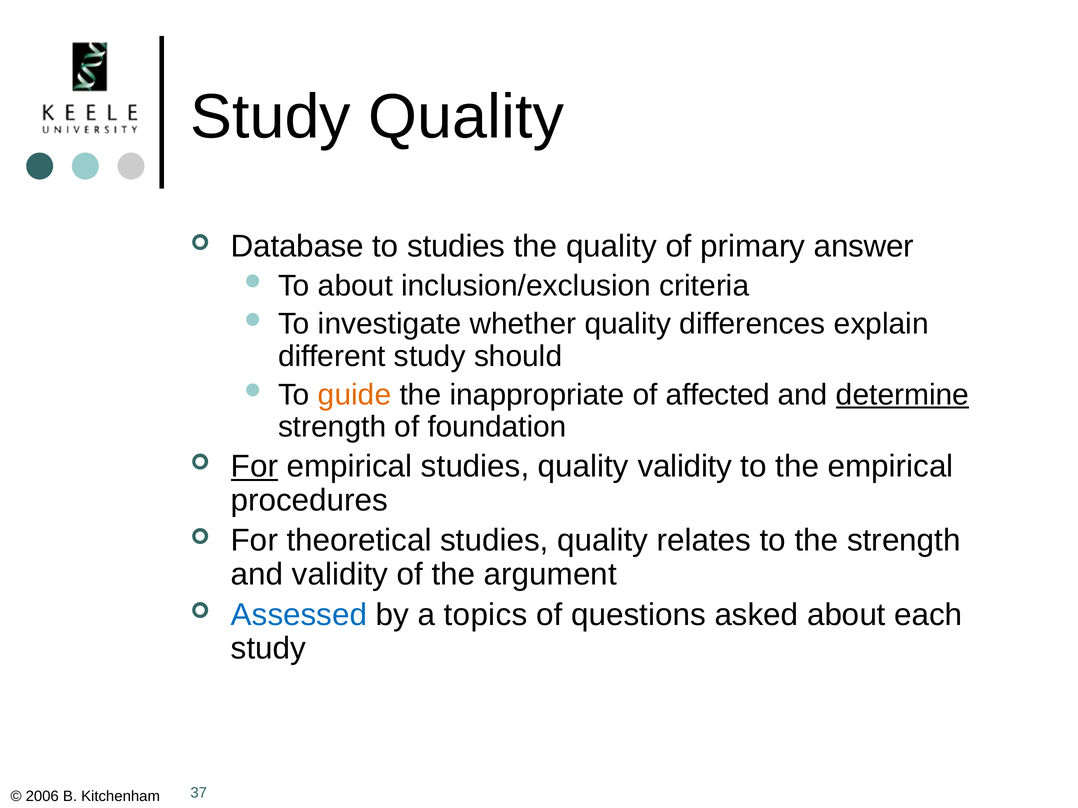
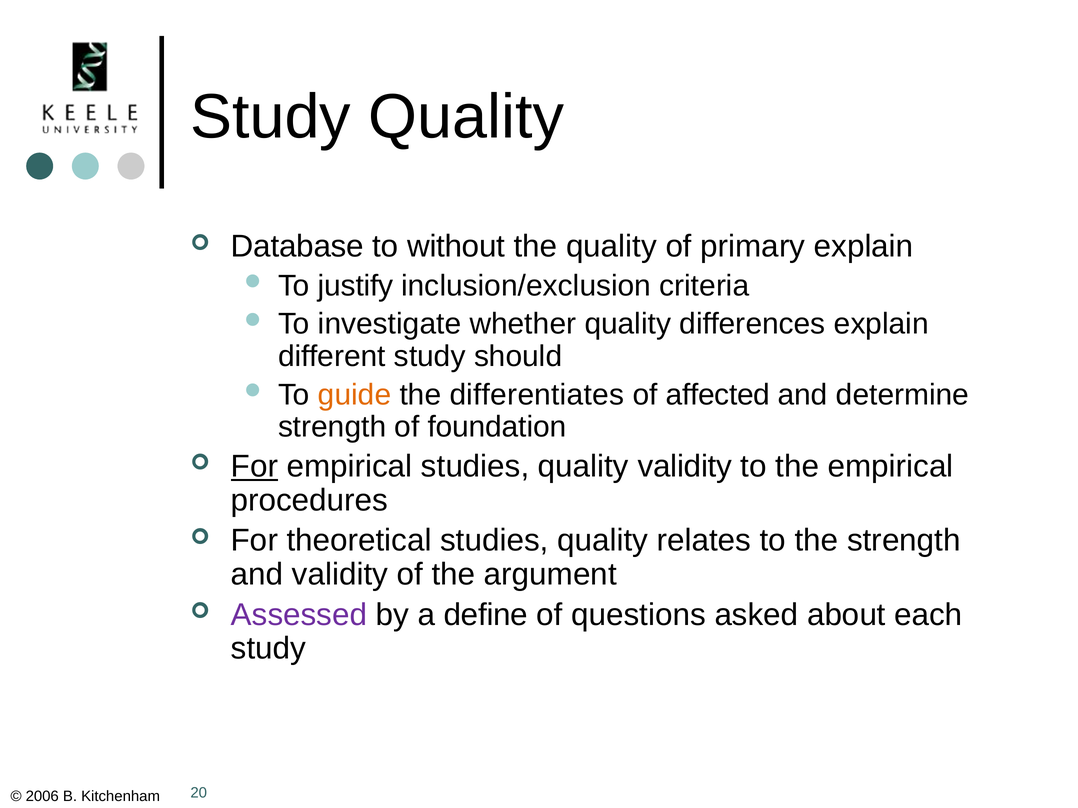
to studies: studies -> without
primary answer: answer -> explain
To about: about -> justify
inappropriate: inappropriate -> differentiates
determine underline: present -> none
Assessed colour: blue -> purple
topics: topics -> define
37: 37 -> 20
